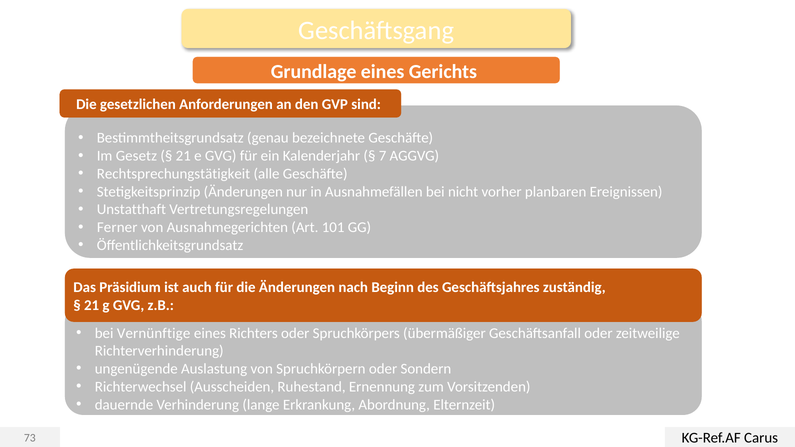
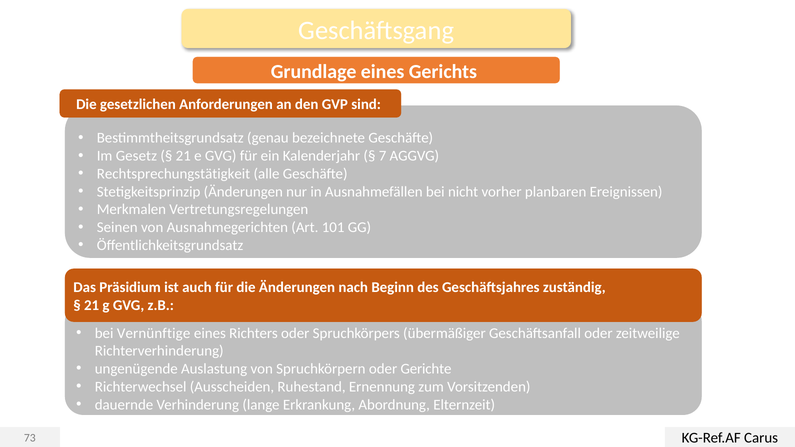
Unstatthaft: Unstatthaft -> Merkmalen
Ferner: Ferner -> Seinen
Sondern: Sondern -> Gerichte
